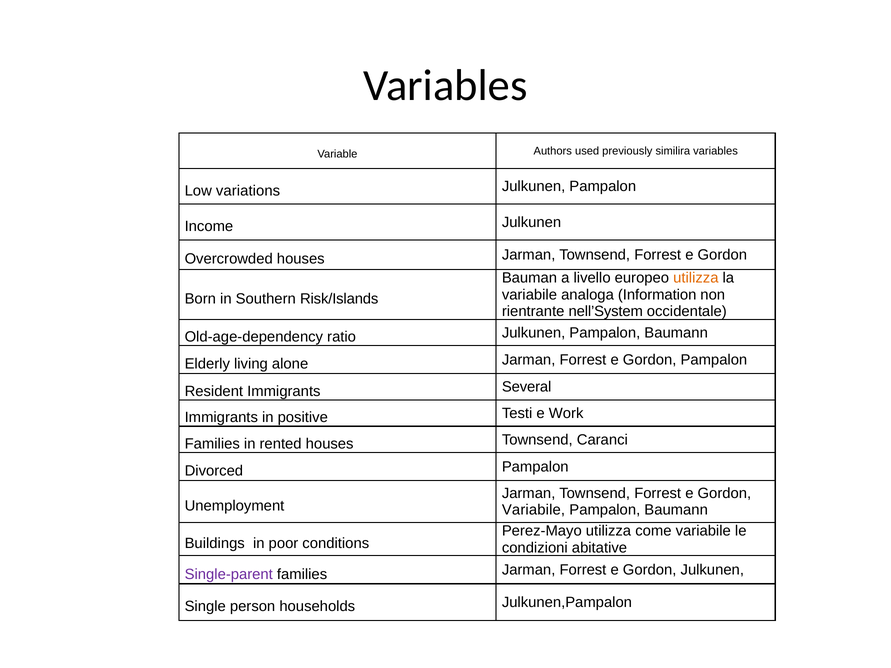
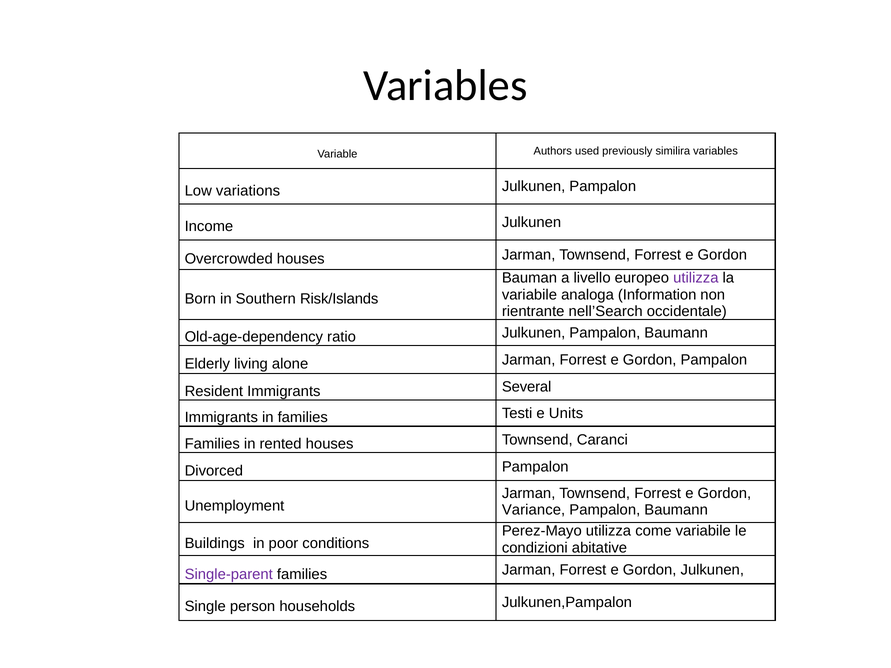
utilizza at (696, 278) colour: orange -> purple
nell’System: nell’System -> nell’Search
in positive: positive -> families
Work: Work -> Units
Variabile at (534, 510): Variabile -> Variance
